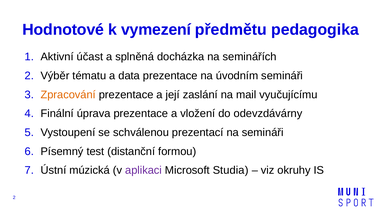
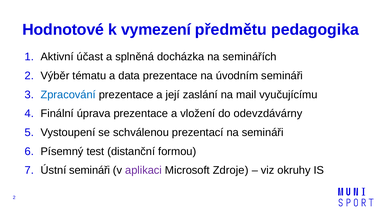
Zpracování colour: orange -> blue
Ústní múzická: múzická -> semináři
Studia: Studia -> Zdroje
